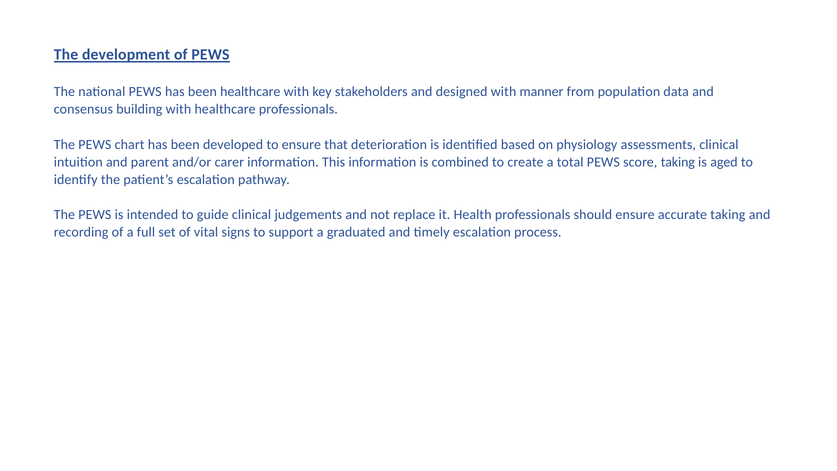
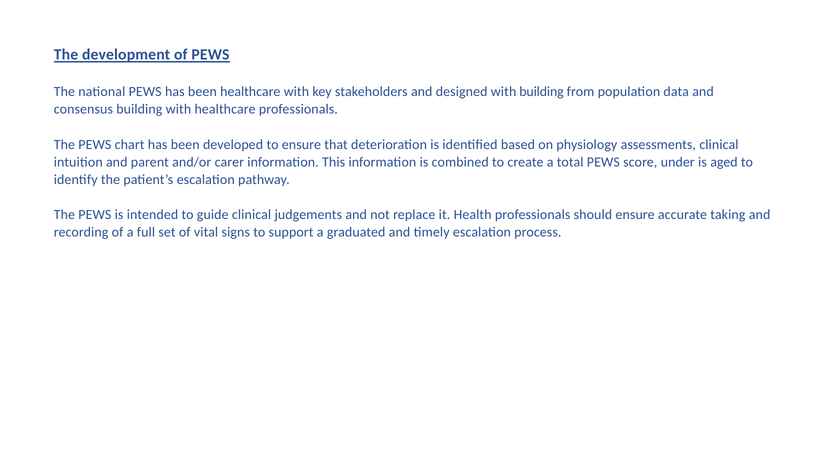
with manner: manner -> building
score taking: taking -> under
